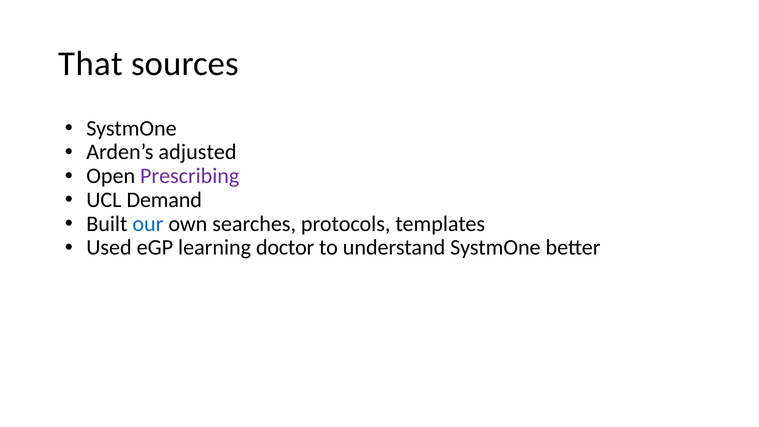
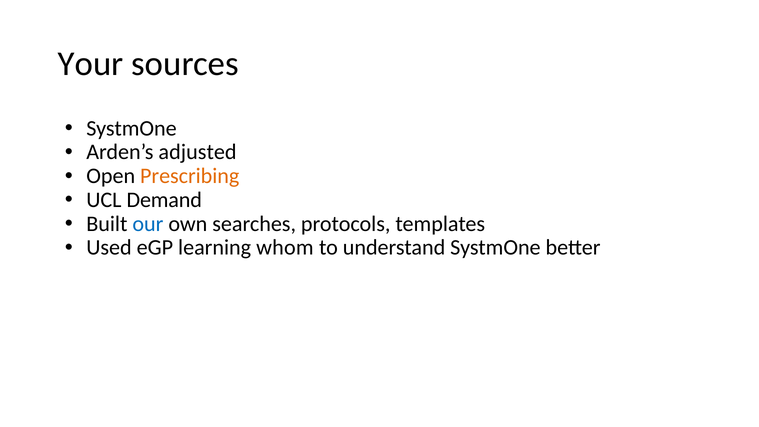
That: That -> Your
Prescribing colour: purple -> orange
doctor: doctor -> whom
